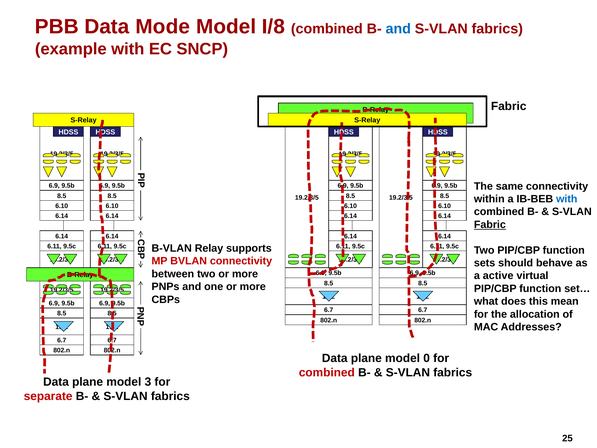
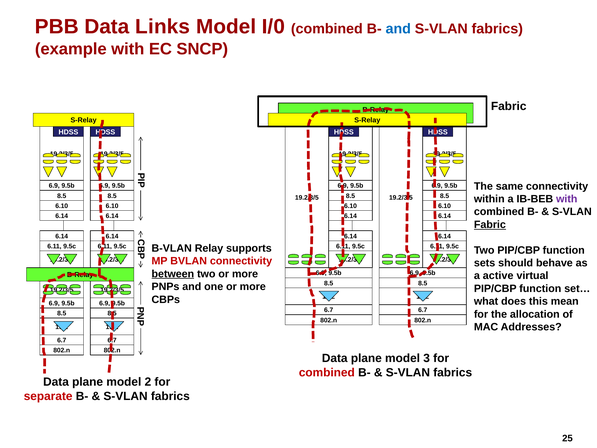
Mode: Mode -> Links
I/8: I/8 -> I/0
with at (567, 199) colour: blue -> purple
between underline: none -> present
0: 0 -> 3
3: 3 -> 2
